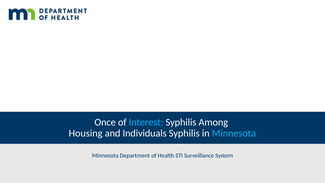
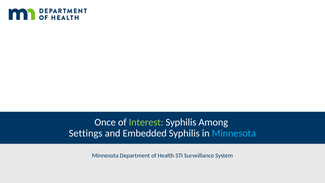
Interest colour: light blue -> light green
Housing: Housing -> Settings
Individuals: Individuals -> Embedded
